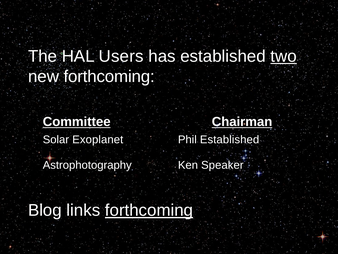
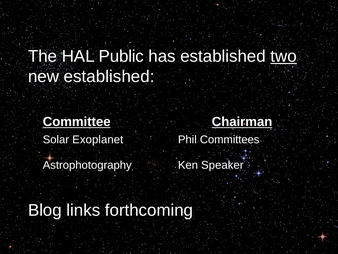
Users: Users -> Public
new forthcoming: forthcoming -> established
Phil Established: Established -> Committees
forthcoming at (149, 210) underline: present -> none
